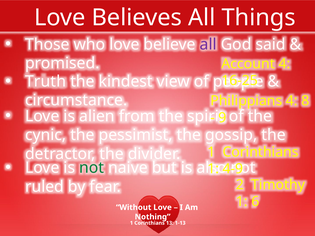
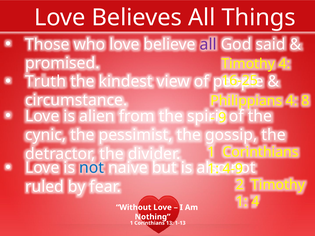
Account at (248, 64): Account -> Timothy
not at (92, 168) colour: green -> blue
1 6: 6 -> 4
